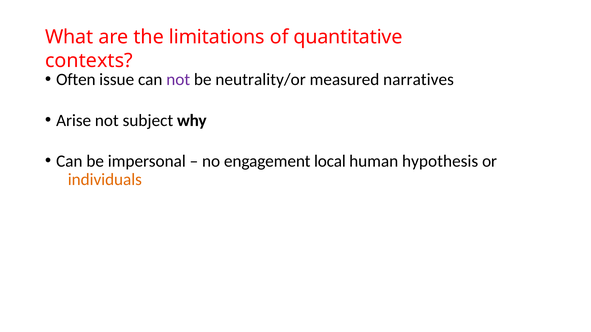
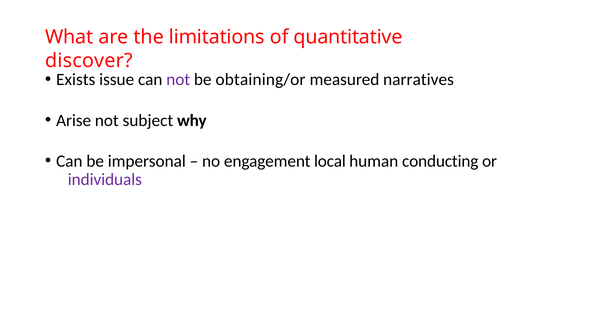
contexts: contexts -> discover
Often: Often -> Exists
neutrality/or: neutrality/or -> obtaining/or
hypothesis: hypothesis -> conducting
individuals colour: orange -> purple
